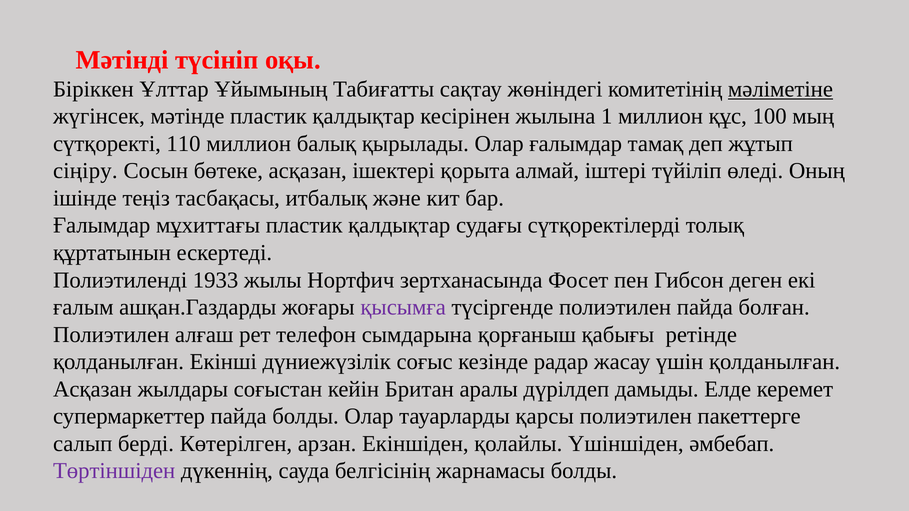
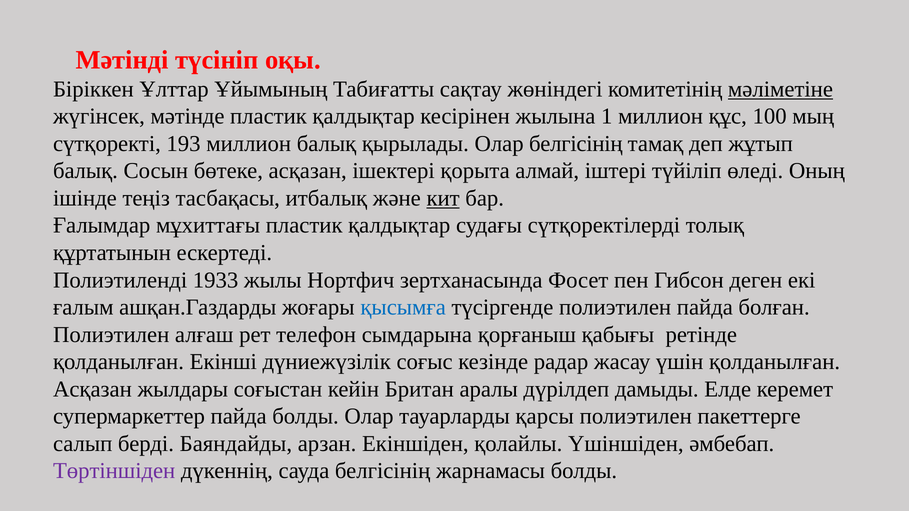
110: 110 -> 193
Олар ғалымдар: ғалымдар -> белгісінің
сіңіру at (85, 171): сіңіру -> балық
кит underline: none -> present
қысымға colour: purple -> blue
Көтерілген: Көтерілген -> Баяндайды
